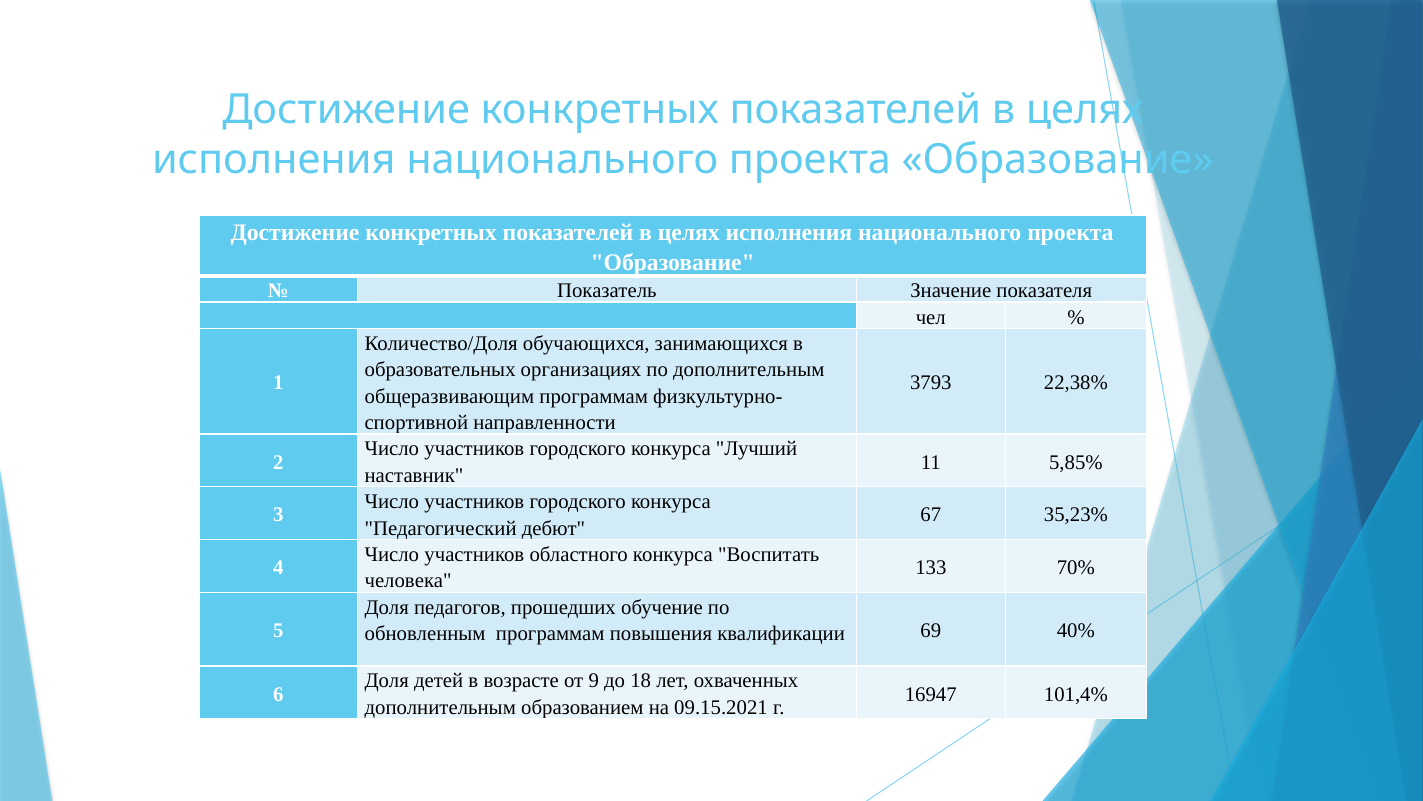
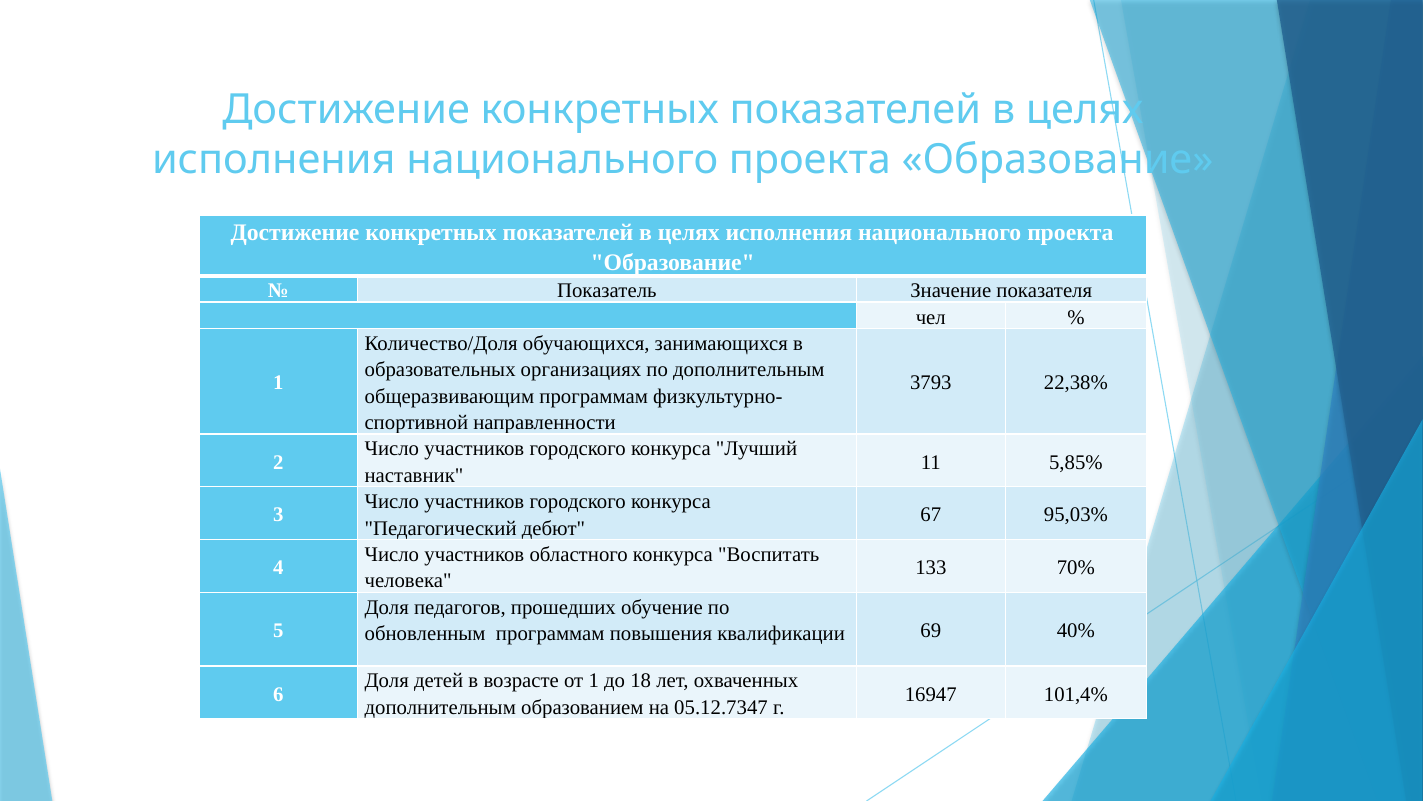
35,23%: 35,23% -> 95,03%
от 9: 9 -> 1
09.15.2021: 09.15.2021 -> 05.12.7347
